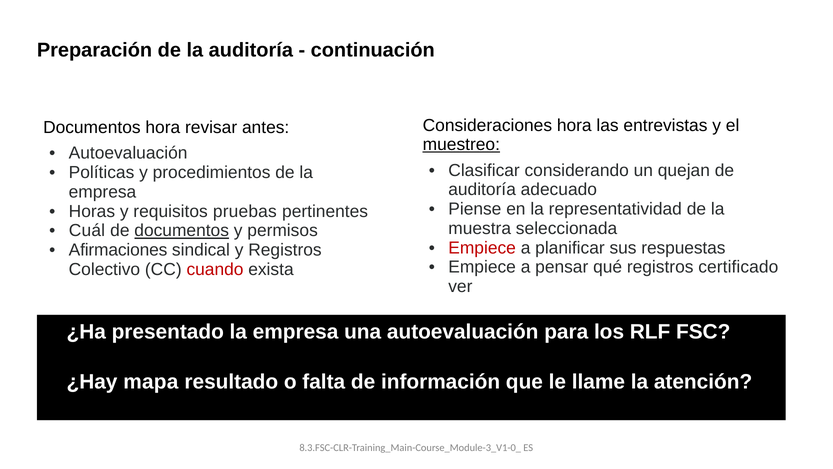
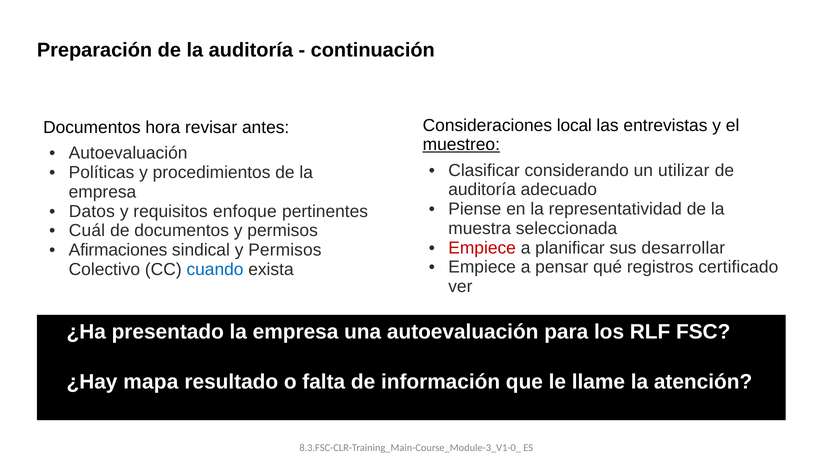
Consideraciones hora: hora -> local
quejan: quejan -> utilizar
Horas: Horas -> Datos
pruebas: pruebas -> enfoque
documentos at (182, 231) underline: present -> none
respuestas: respuestas -> desarrollar
sindical y Registros: Registros -> Permisos
cuando colour: red -> blue
